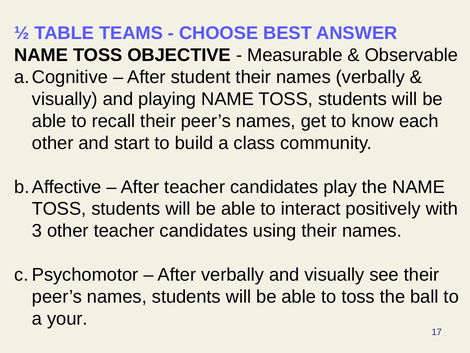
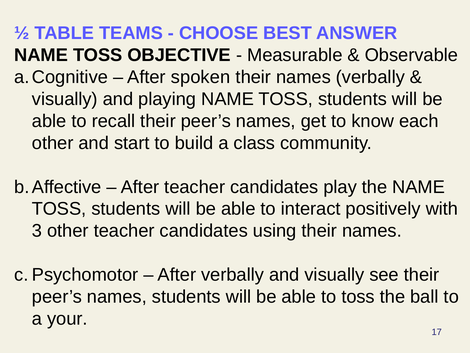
student: student -> spoken
